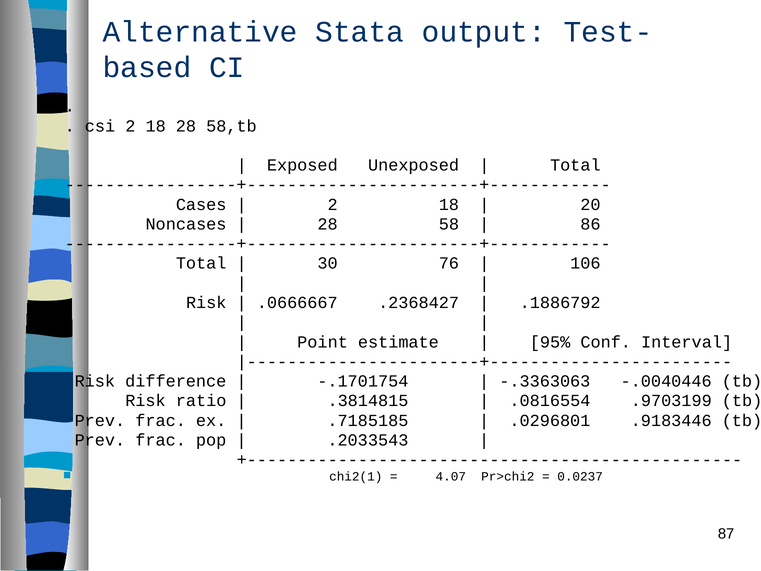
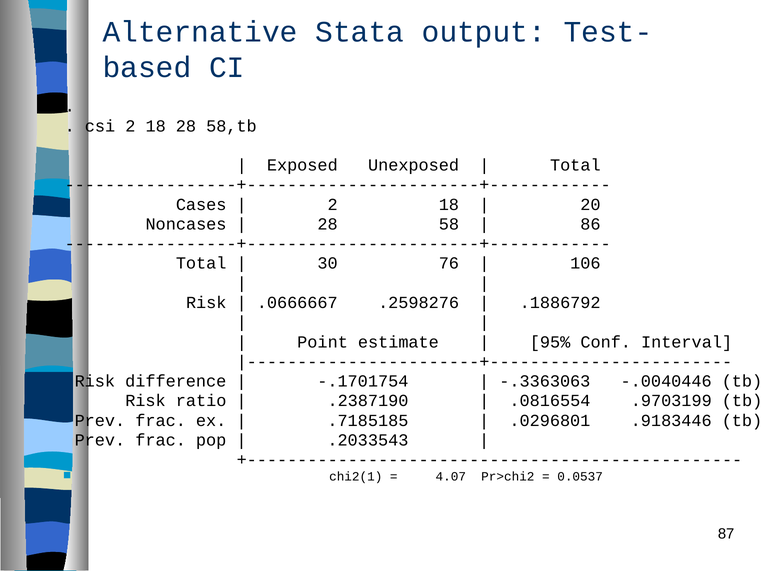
.2368427: .2368427 -> .2598276
.3814815: .3814815 -> .2387190
0.0237: 0.0237 -> 0.0537
